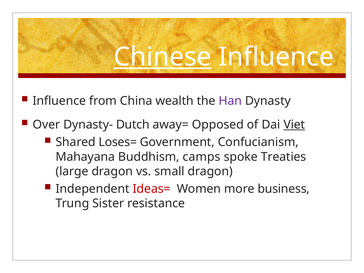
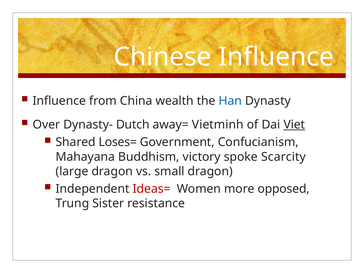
Chinese underline: present -> none
Han colour: purple -> blue
Opposed: Opposed -> Vietminh
camps: camps -> victory
Treaties: Treaties -> Scarcity
business: business -> opposed
